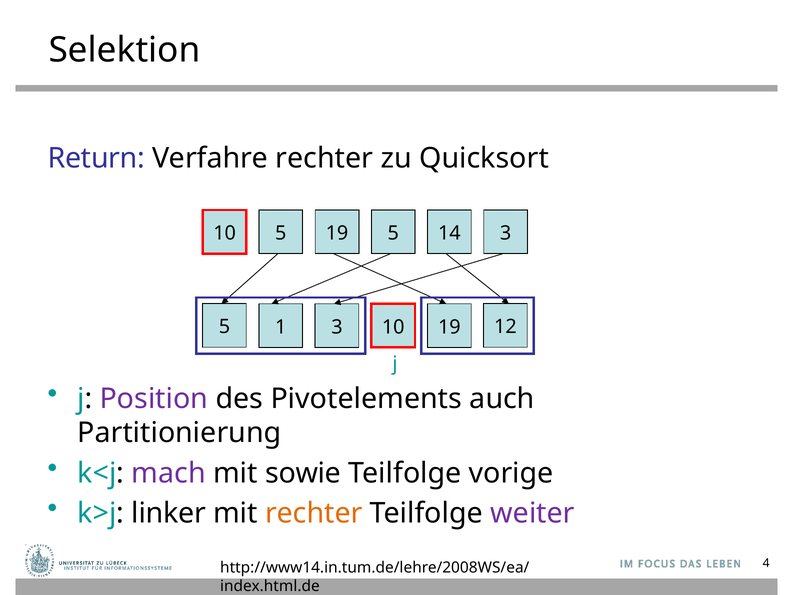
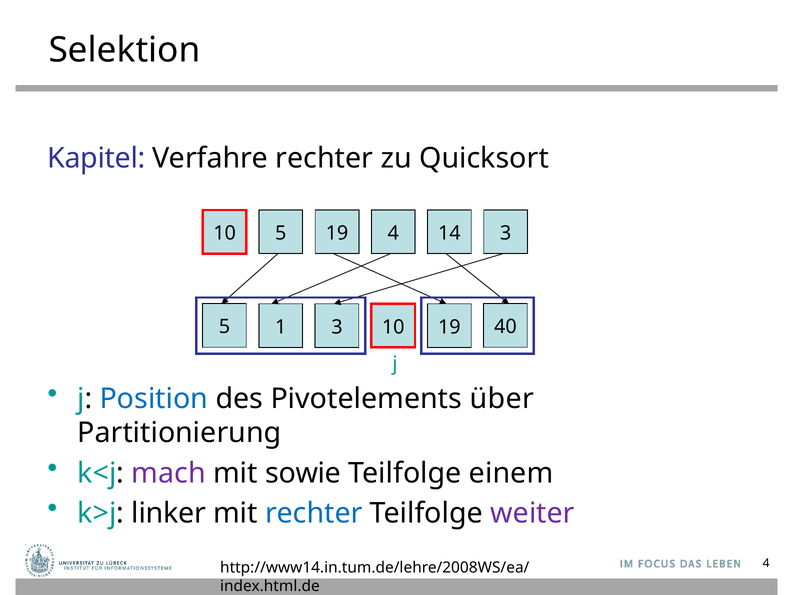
Return: Return -> Kapitel
5 5: 5 -> 4
12: 12 -> 40
Position colour: purple -> blue
auch: auch -> über
vorige: vorige -> einem
rechter at (314, 513) colour: orange -> blue
